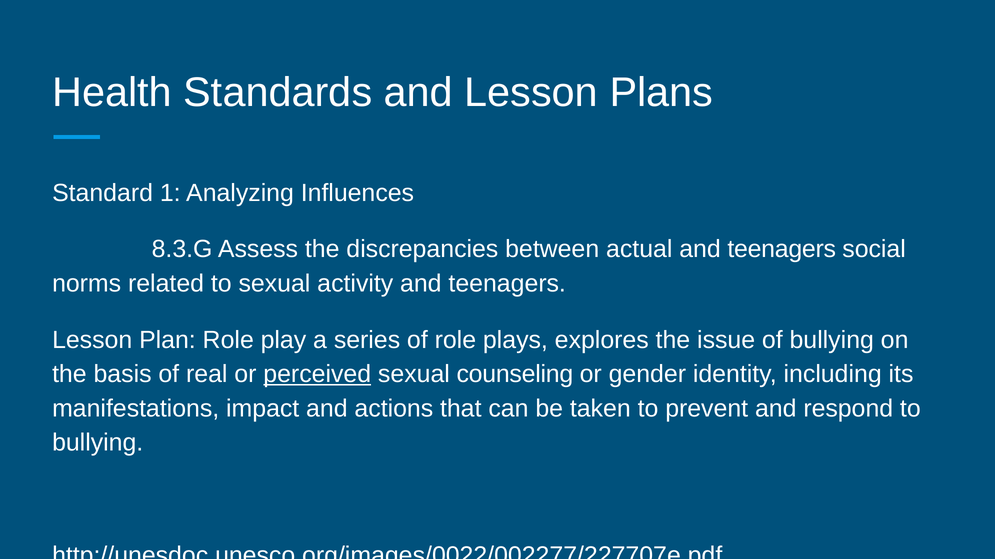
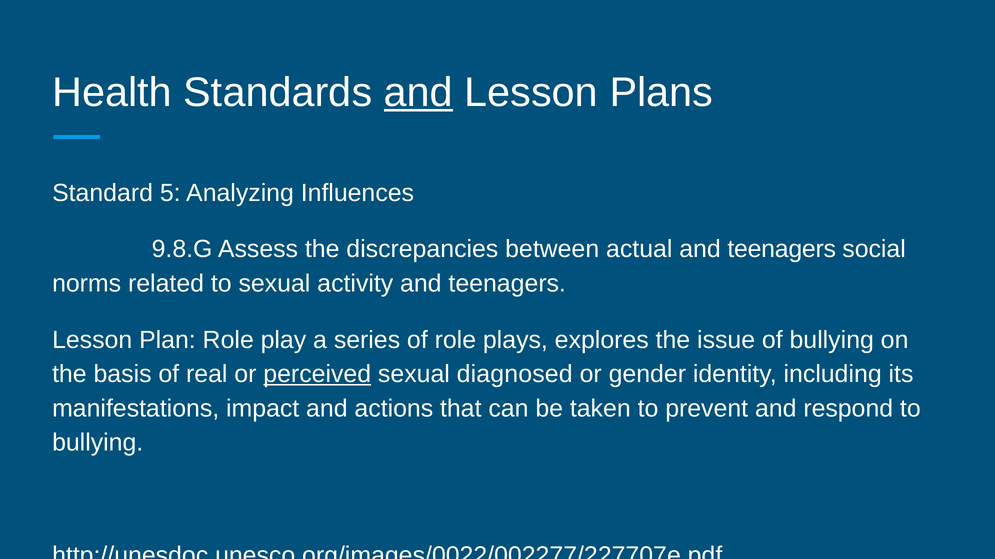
and at (418, 93) underline: none -> present
1: 1 -> 5
8.3.G: 8.3.G -> 9.8.G
counseling: counseling -> diagnosed
